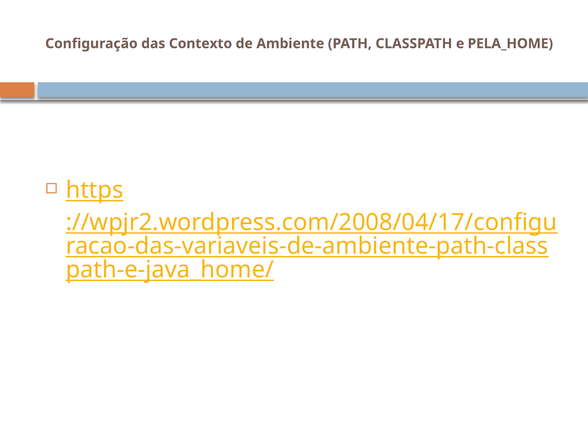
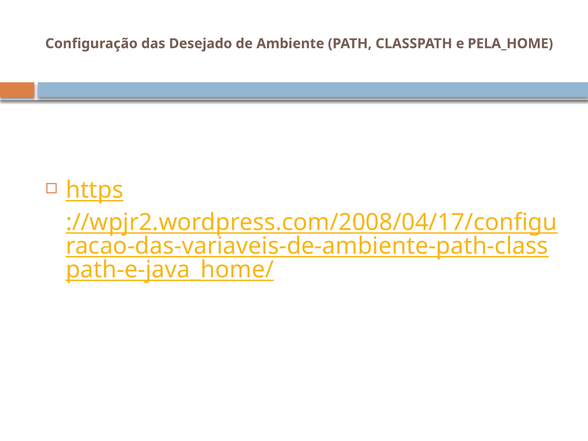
Contexto: Contexto -> Desejado
